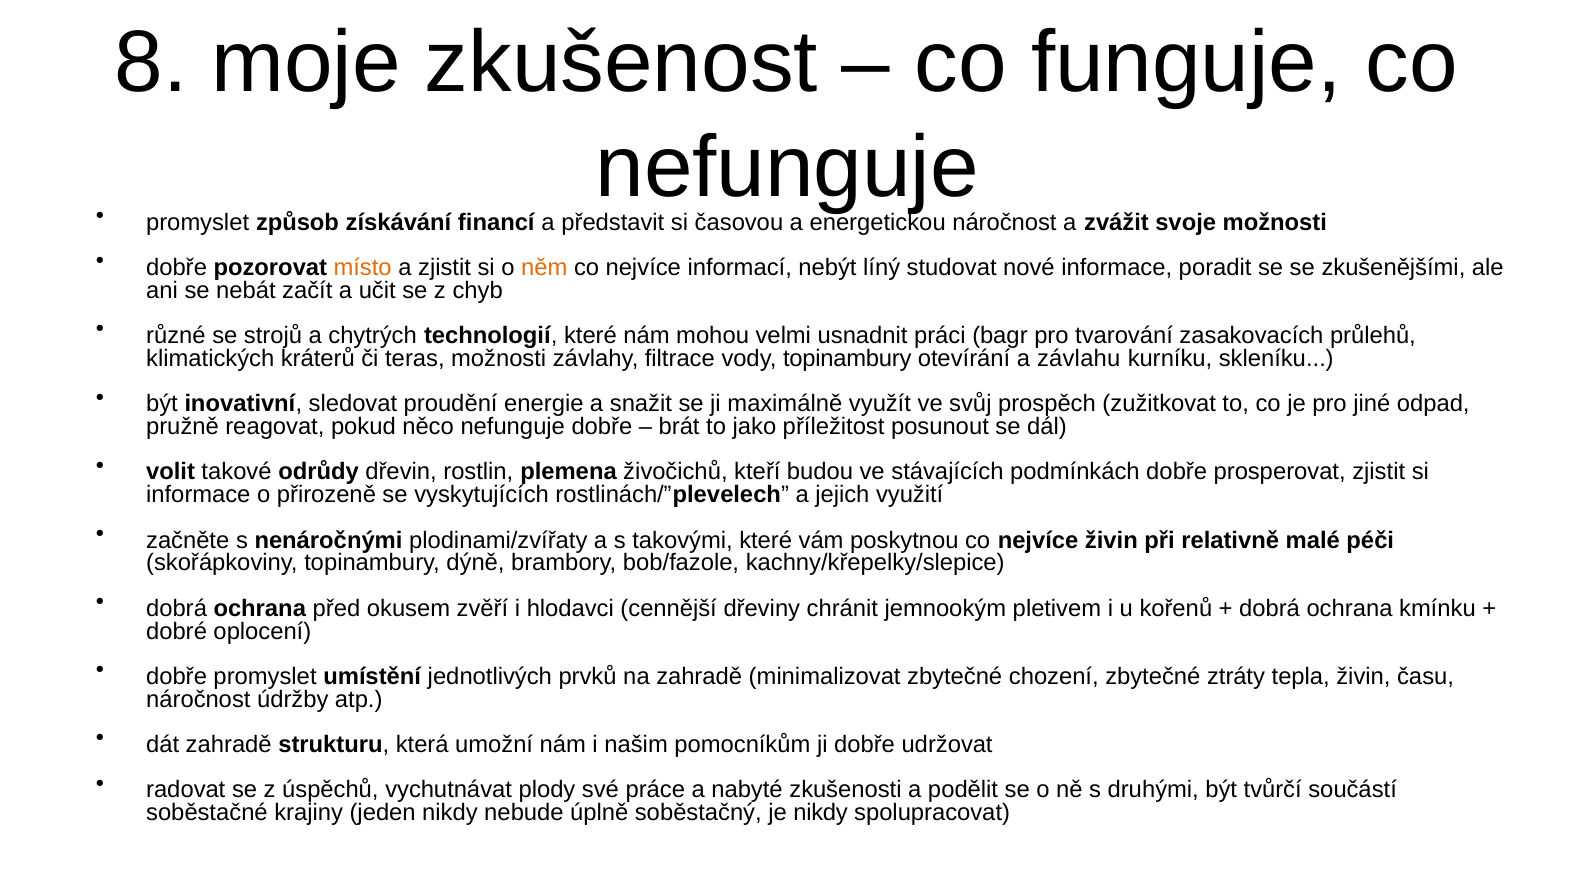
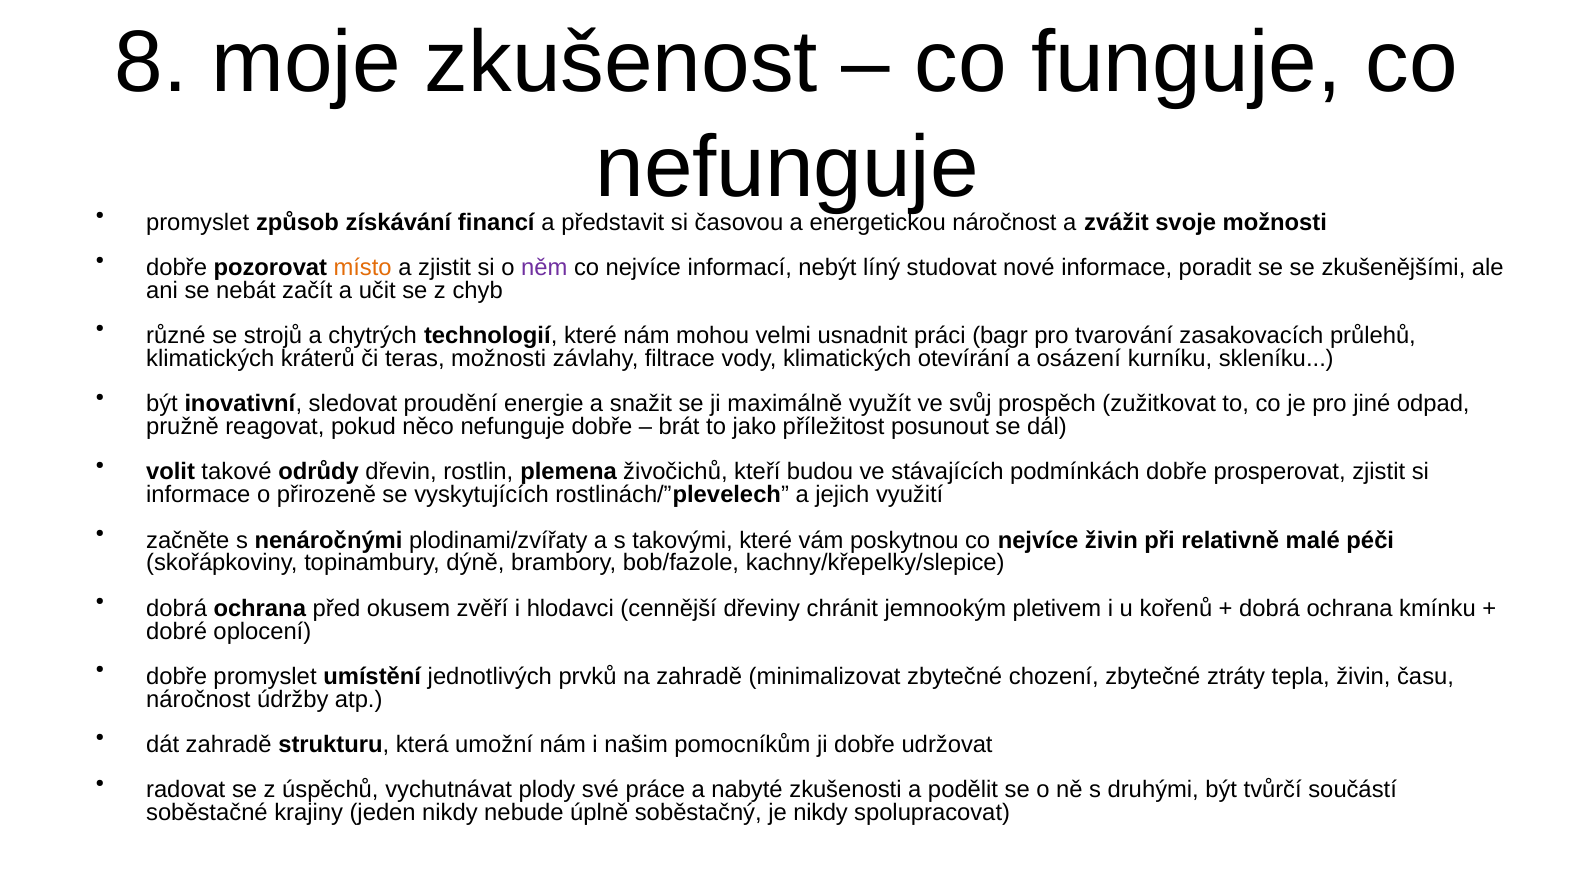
něm colour: orange -> purple
vody topinambury: topinambury -> klimatických
závlahu: závlahu -> osázení
